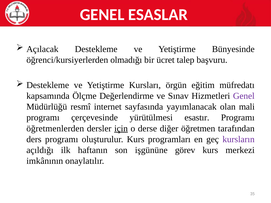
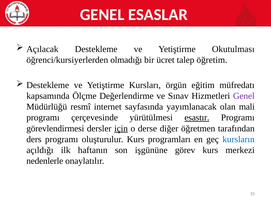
Bünyesinde: Bünyesinde -> Okutulması
başvuru: başvuru -> öğretim
esastır underline: none -> present
öğretmenlerden: öğretmenlerden -> görevlendirmesi
kursların colour: purple -> blue
imkânının: imkânının -> nedenlerle
